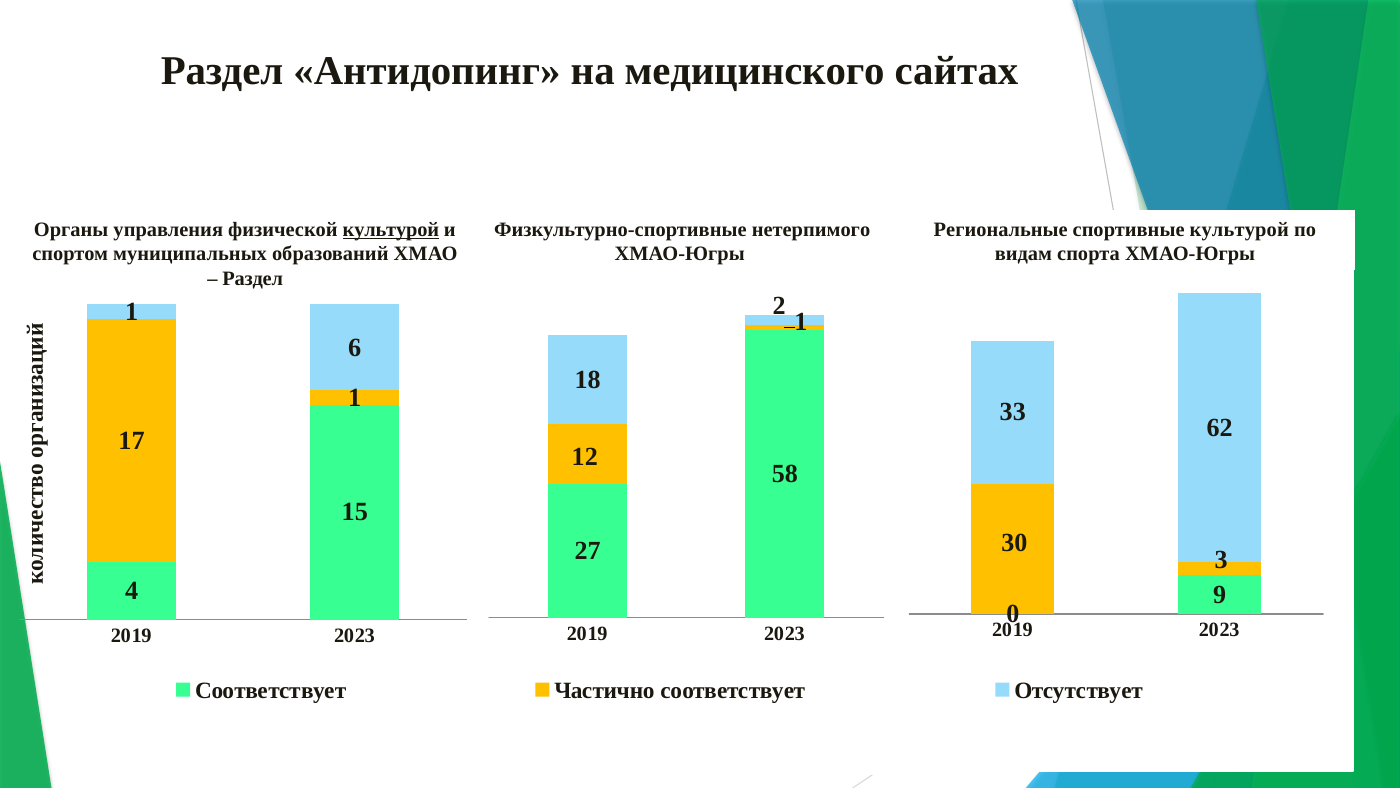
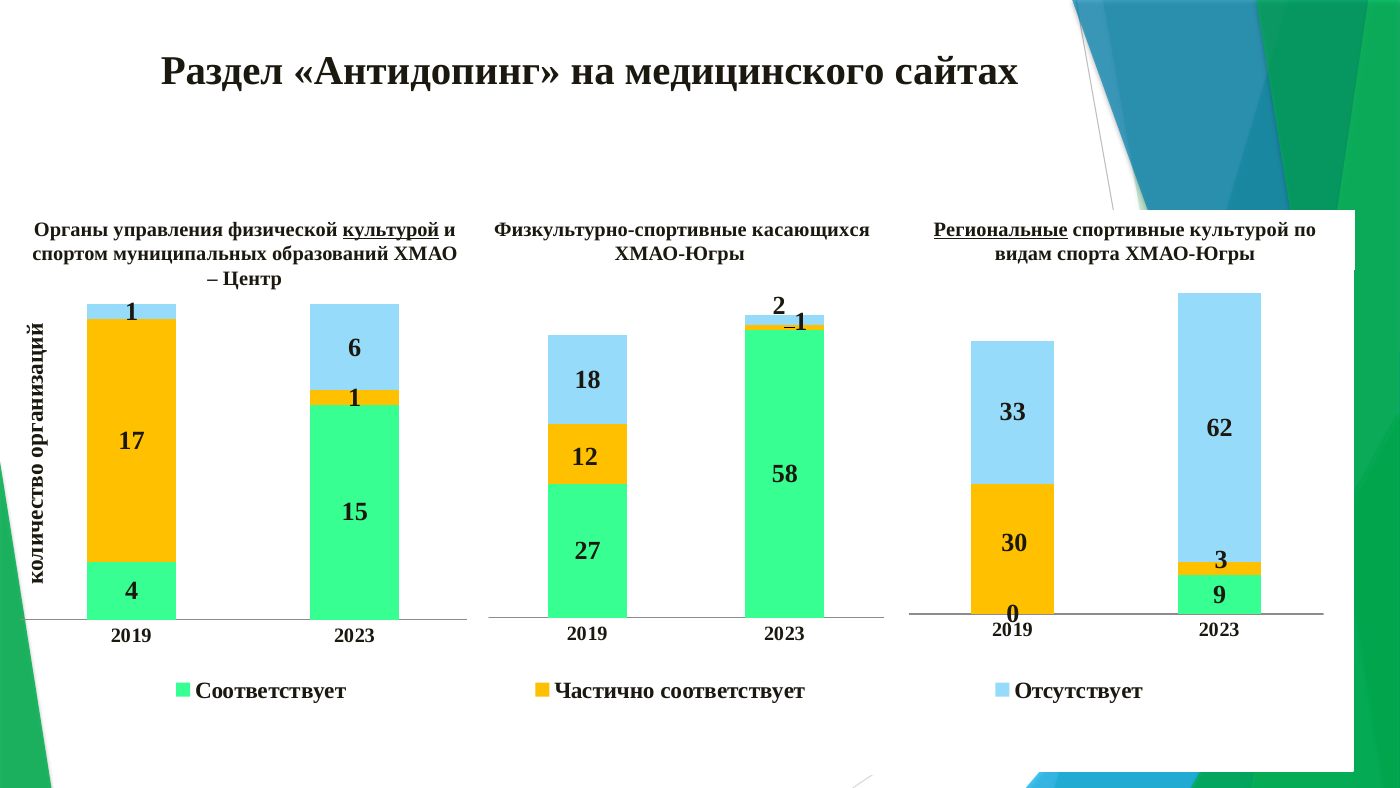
Региональные underline: none -> present
нетерпимого: нетерпимого -> касающихся
Раздел at (253, 278): Раздел -> Центр
